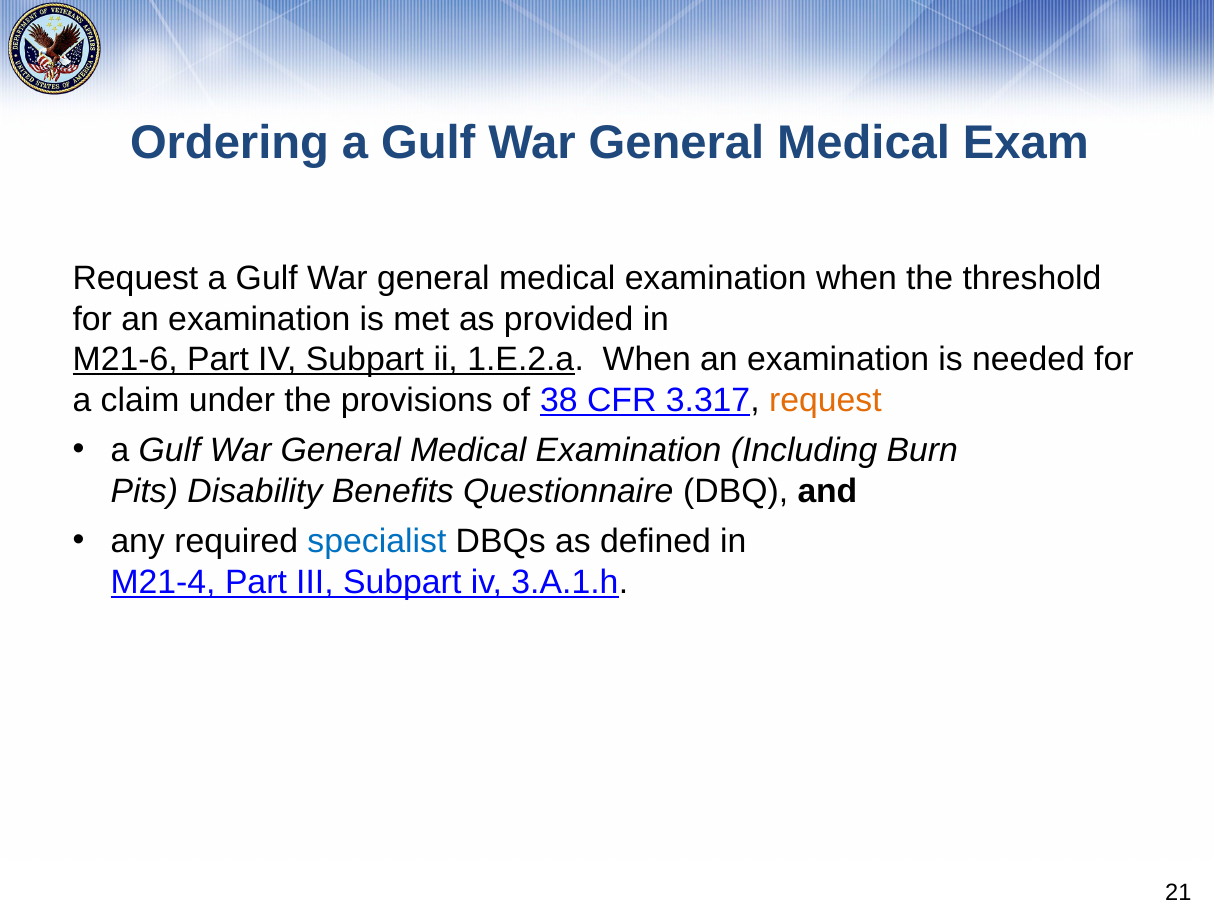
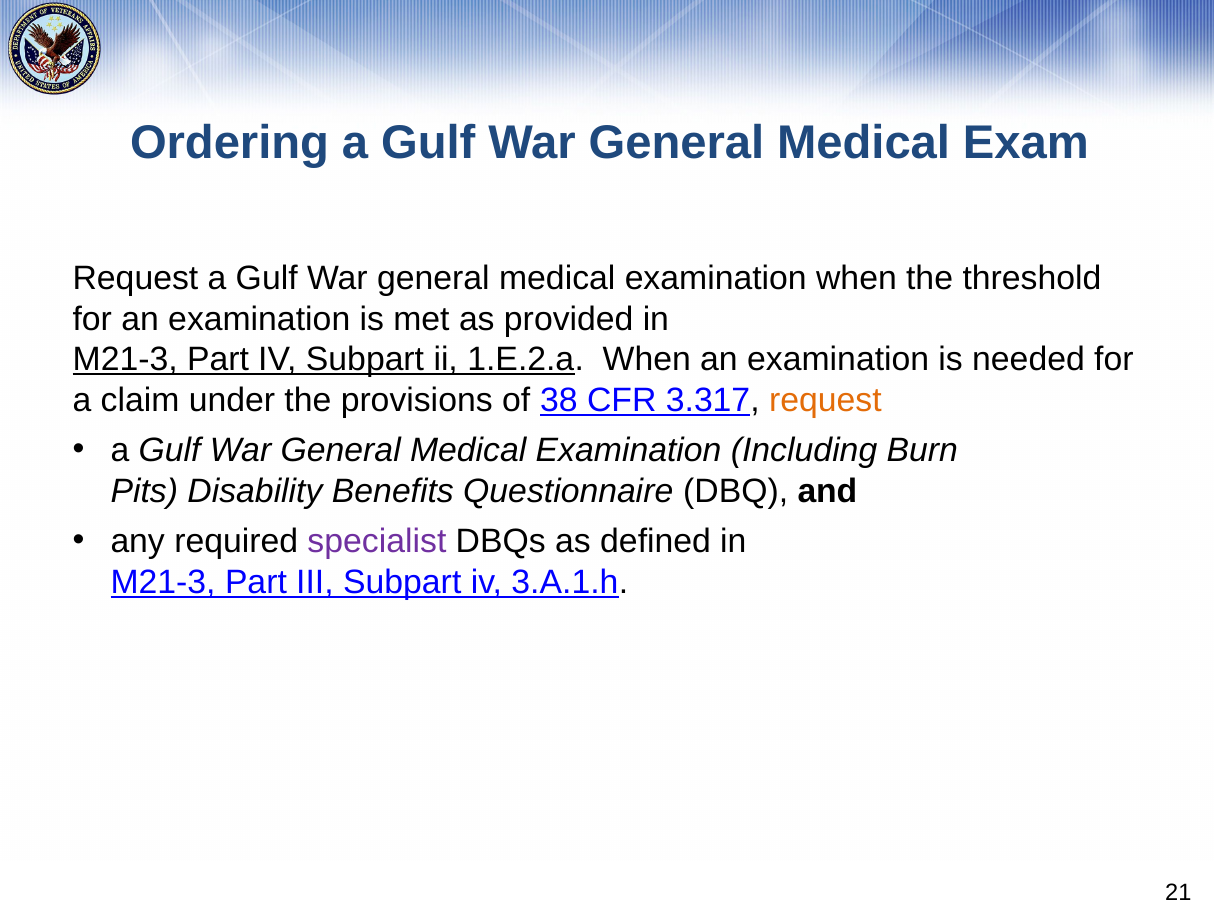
M21-6 at (125, 359): M21-6 -> M21-3
specialist colour: blue -> purple
M21-4 at (163, 582): M21-4 -> M21-3
